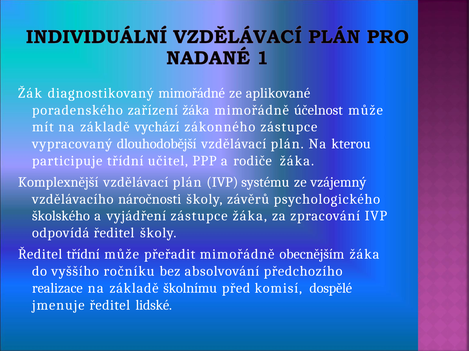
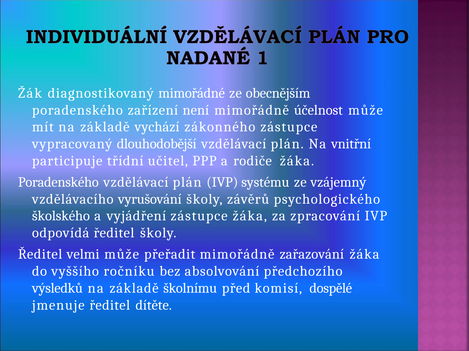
aplikované: aplikované -> obecnějším
zařízení žáka: žáka -> není
kterou: kterou -> vnitřní
Komplexnější at (58, 182): Komplexnější -> Poradenského
náročnosti: náročnosti -> vyrušování
Ředitel třídní: třídní -> velmi
obecnějším: obecnějším -> zařazování
realizace: realizace -> výsledků
lidské: lidské -> dítěte
